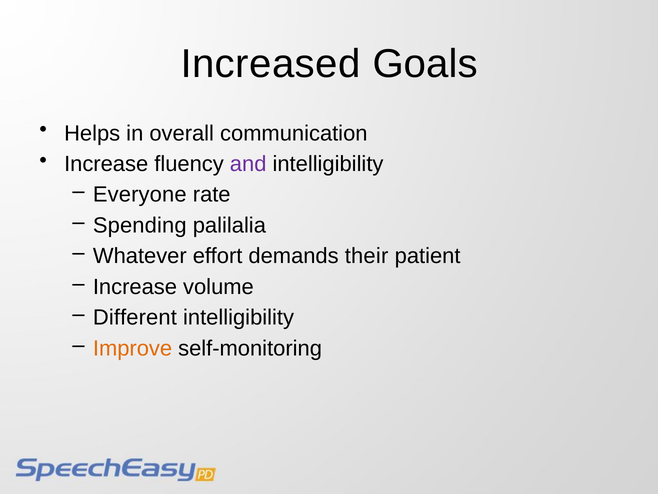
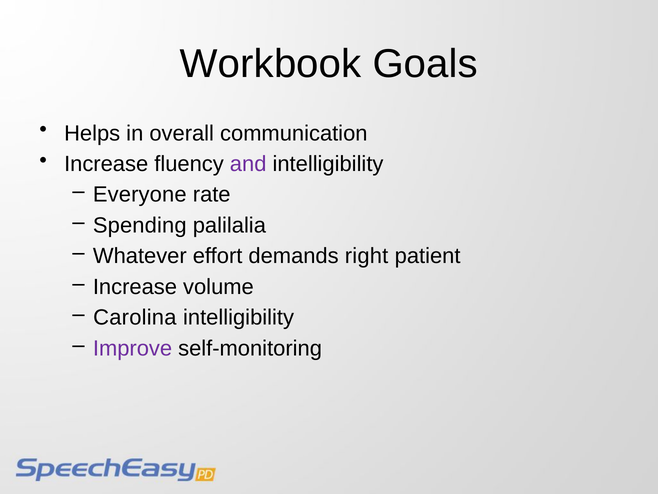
Increased: Increased -> Workbook
their: their -> right
Different: Different -> Carolina
Improve colour: orange -> purple
